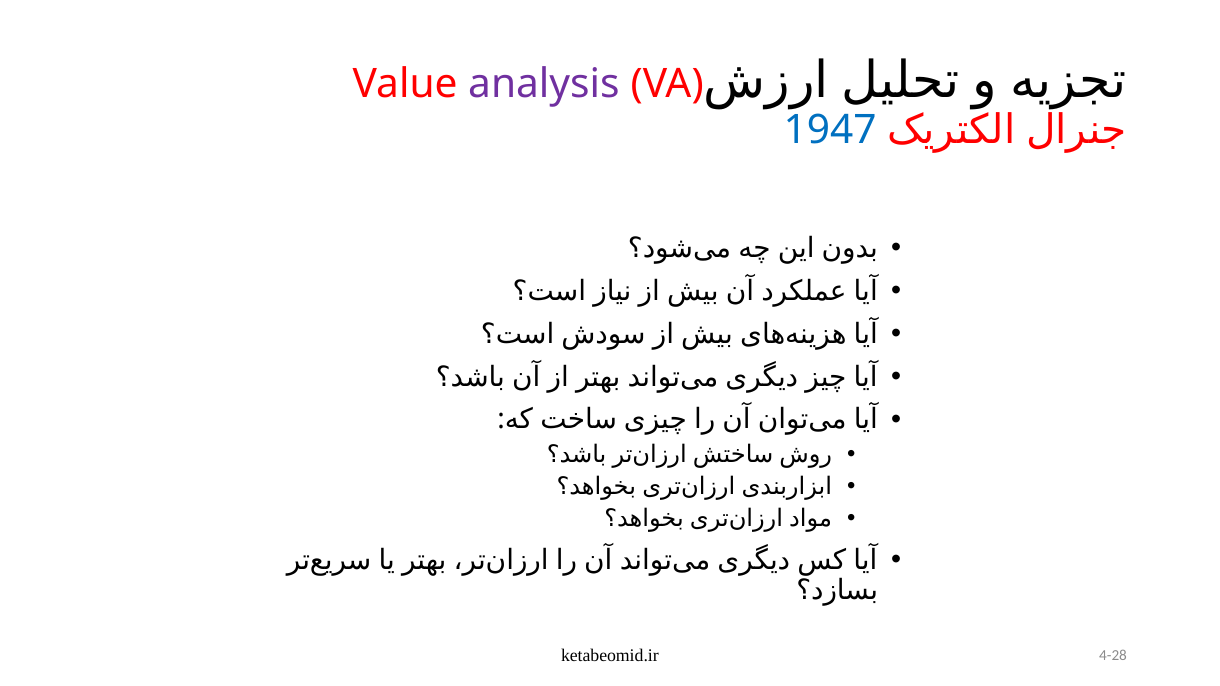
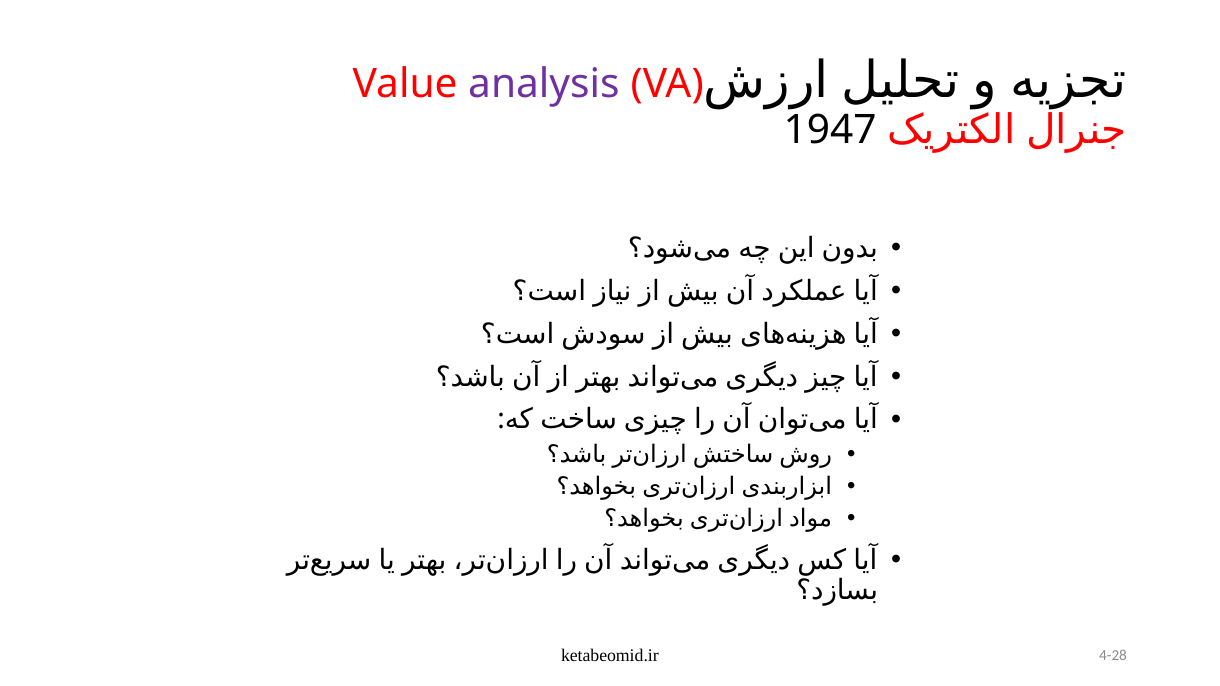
1947 colour: blue -> black
